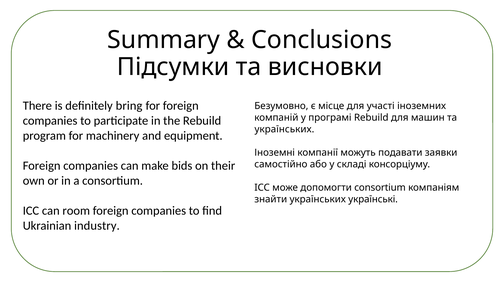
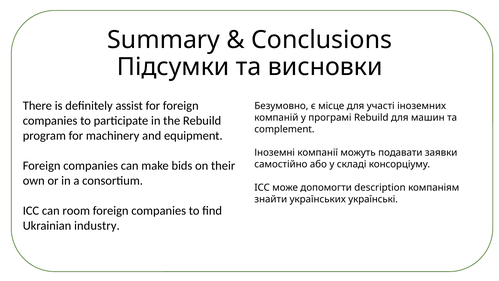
bring: bring -> assist
українських at (284, 129): українських -> complement
допомогти consortium: consortium -> description
